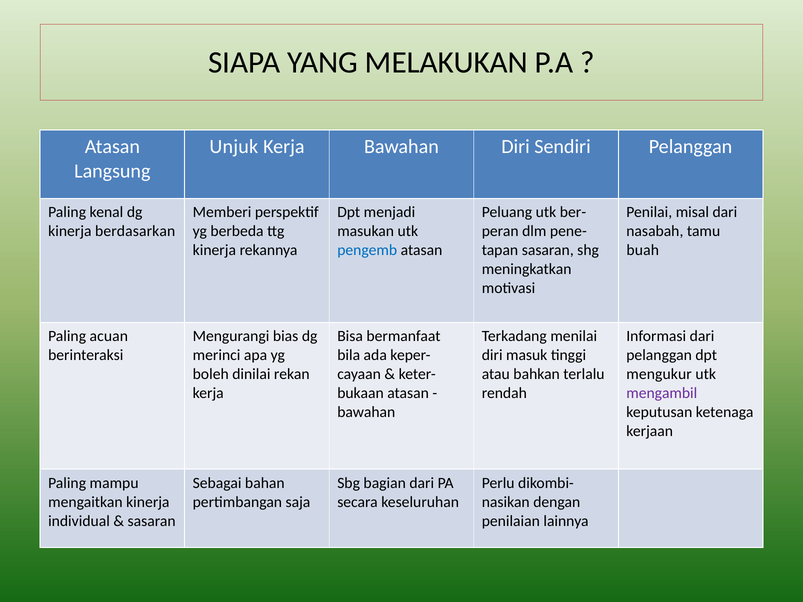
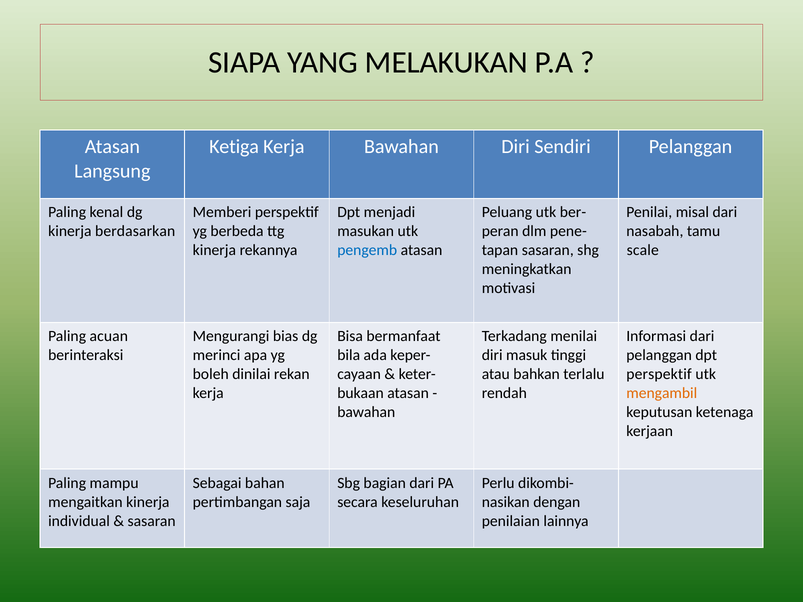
Unjuk: Unjuk -> Ketiga
buah: buah -> scale
mengukur at (659, 374): mengukur -> perspektif
mengambil colour: purple -> orange
